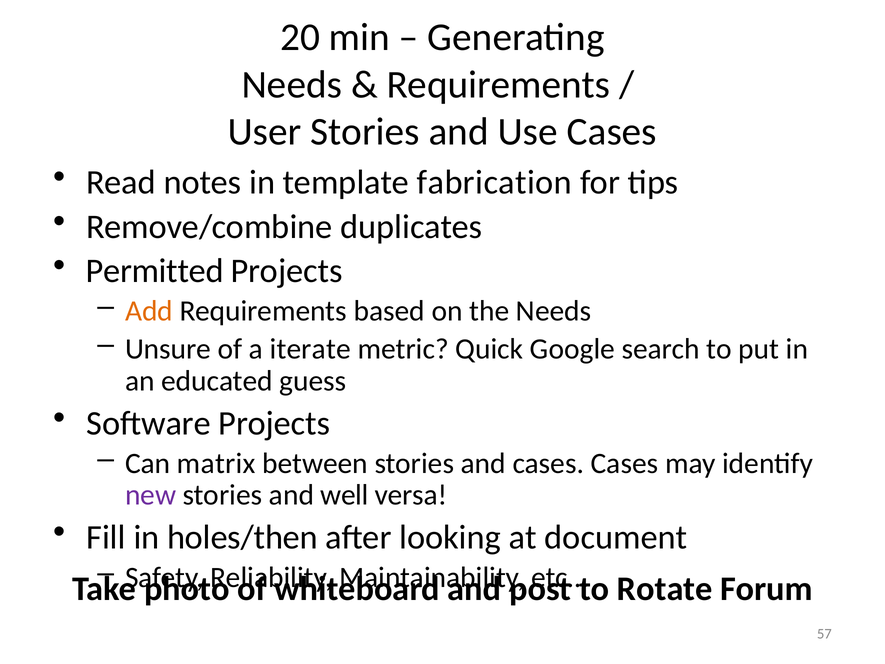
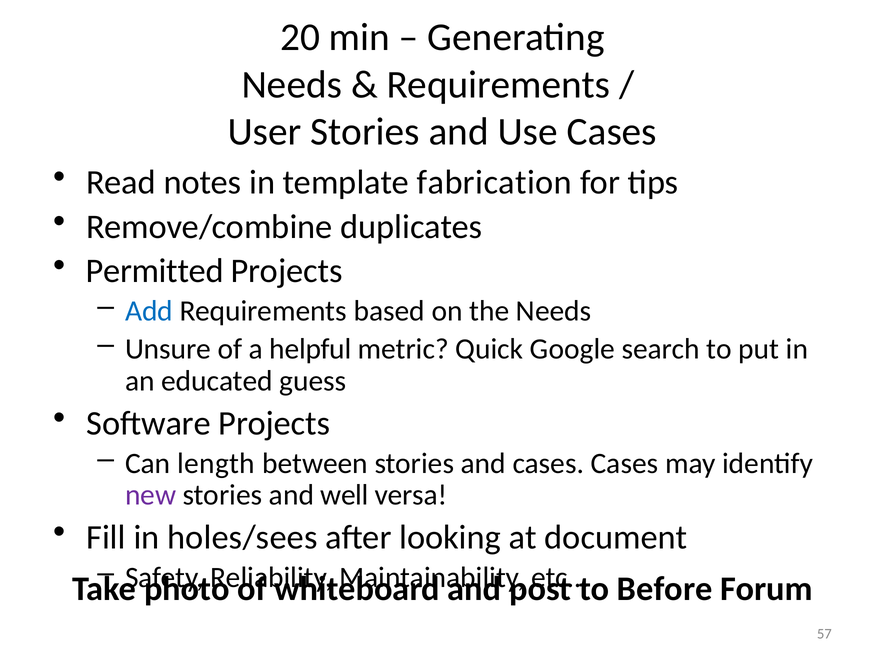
Add colour: orange -> blue
iterate: iterate -> helpful
matrix: matrix -> length
holes/then: holes/then -> holes/sees
Rotate: Rotate -> Before
